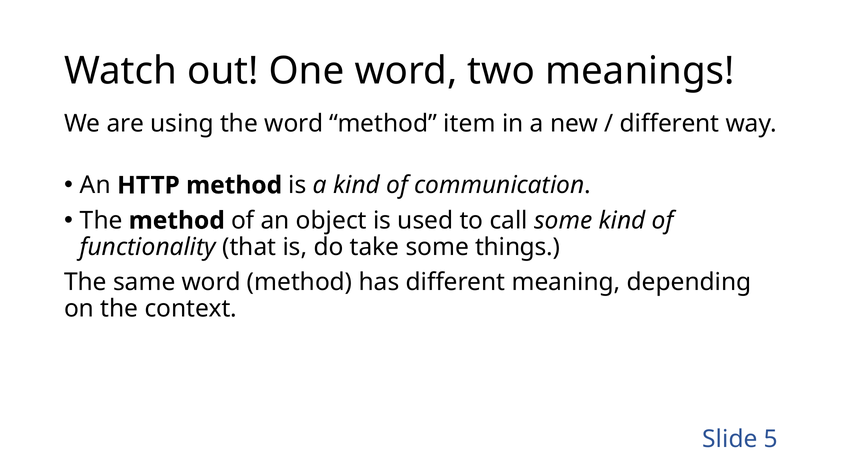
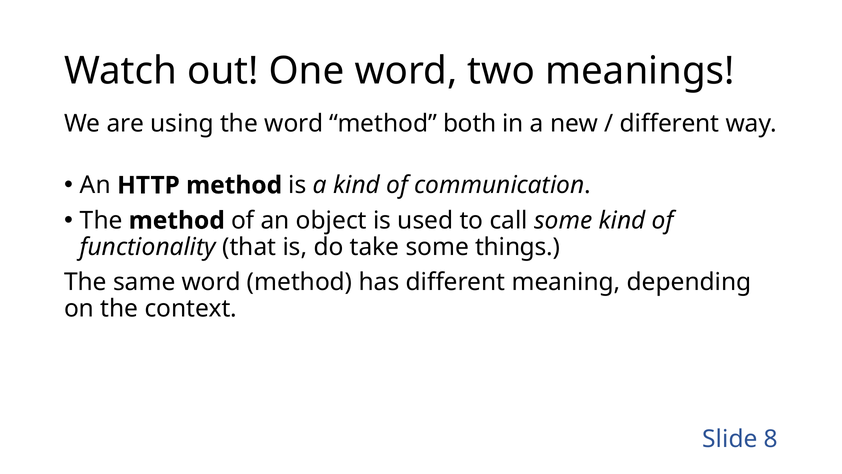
item: item -> both
5: 5 -> 8
